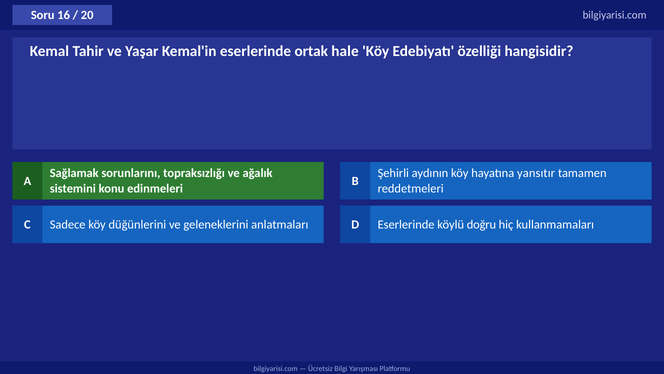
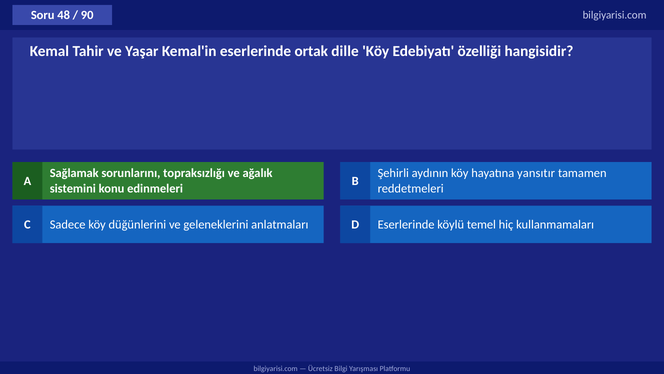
16: 16 -> 48
20: 20 -> 90
hale: hale -> dille
doğru: doğru -> temel
